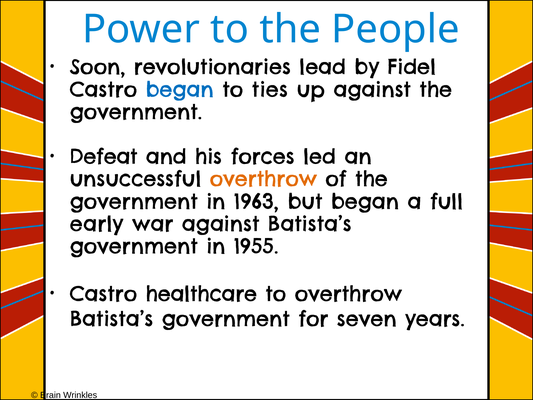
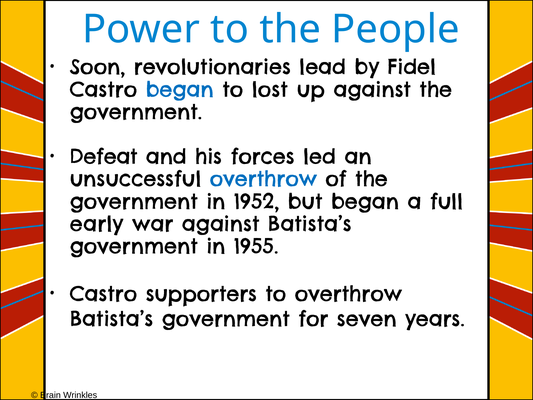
ties: ties -> lost
overthrow at (263, 179) colour: orange -> blue
1963: 1963 -> 1952
healthcare: healthcare -> supporters
